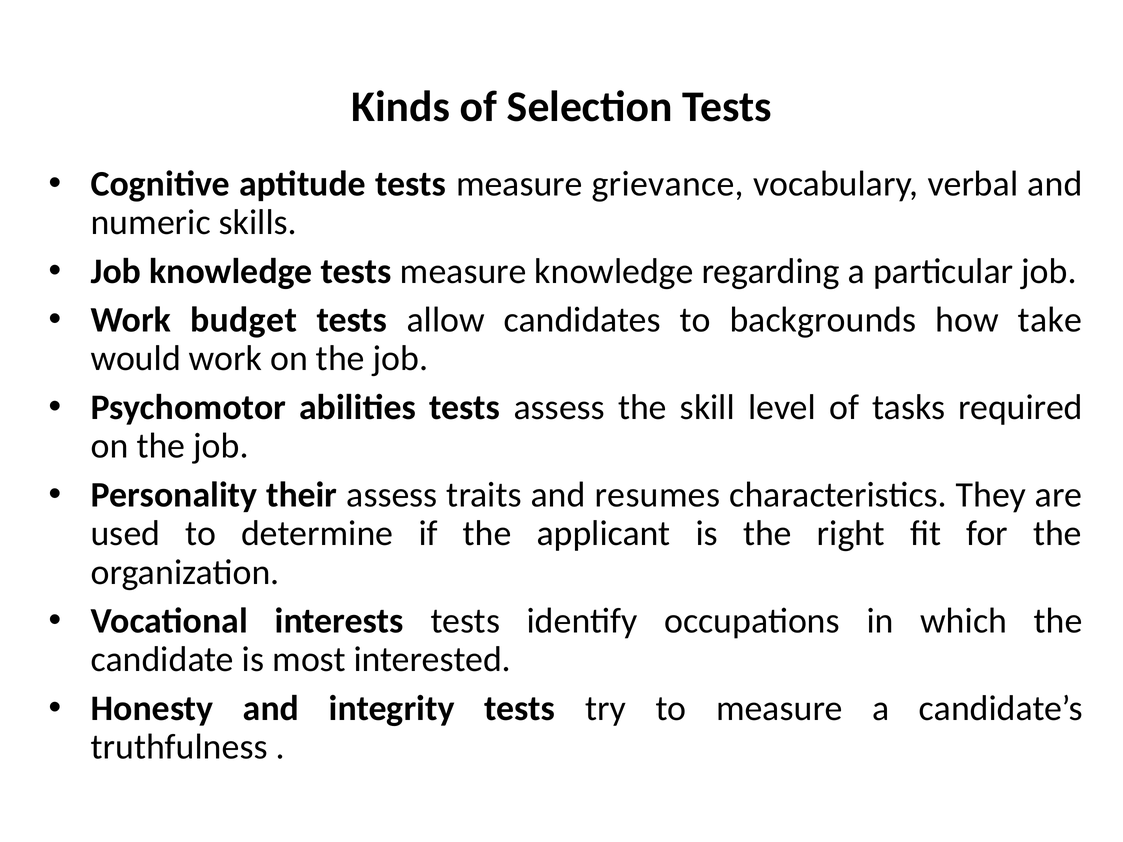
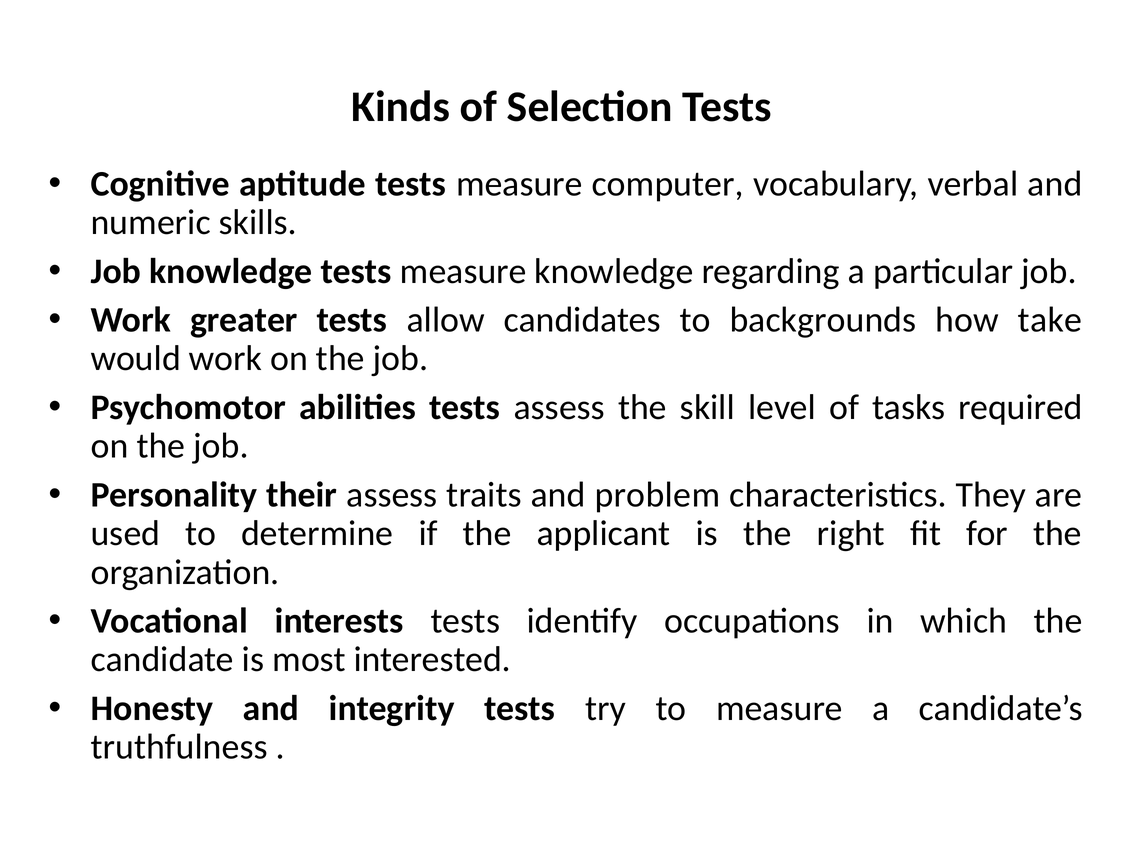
grievance: grievance -> computer
budget: budget -> greater
resumes: resumes -> problem
